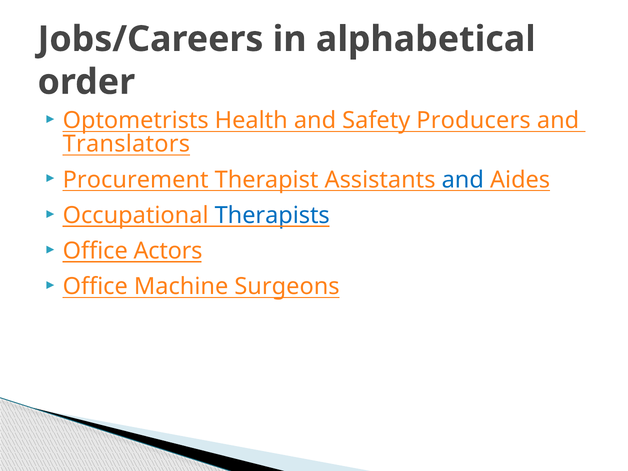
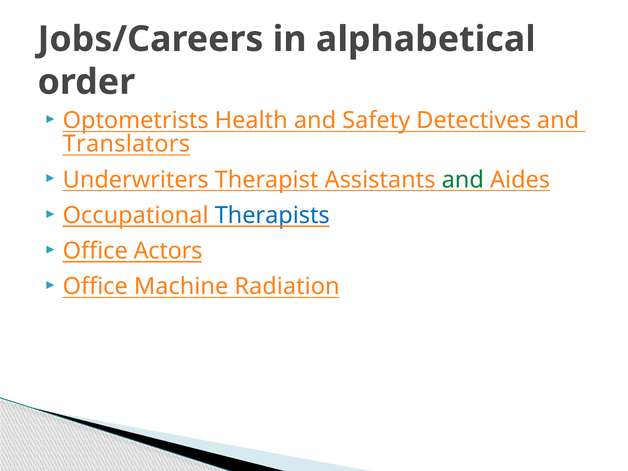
Producers: Producers -> Detectives
Procurement: Procurement -> Underwriters
and at (463, 180) colour: blue -> green
Surgeons: Surgeons -> Radiation
